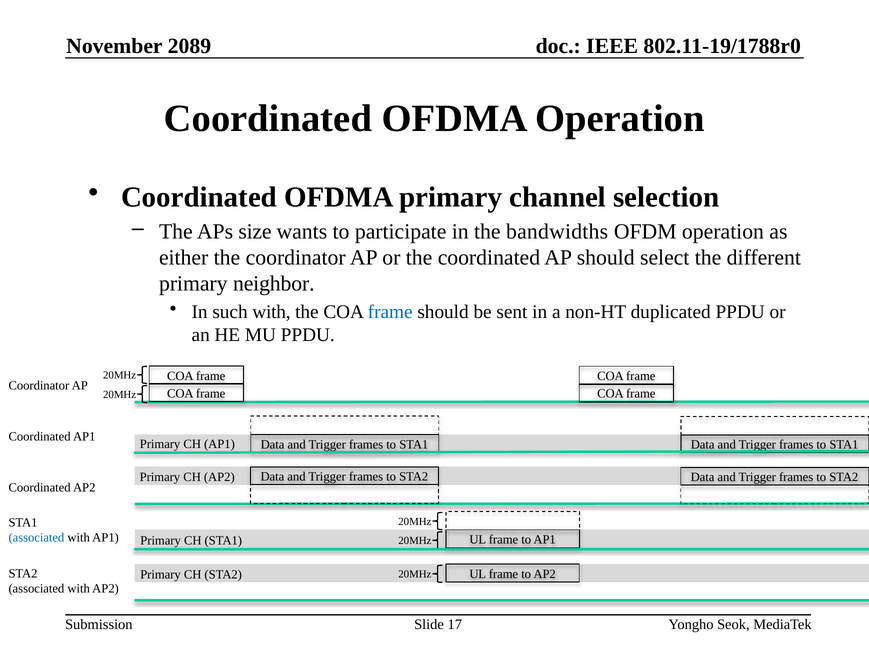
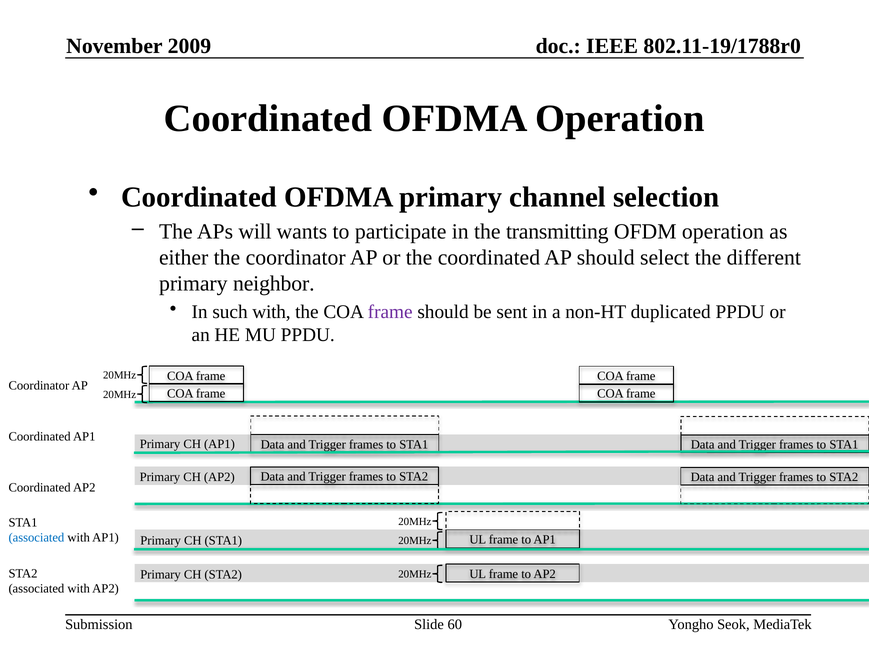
2089: 2089 -> 2009
size: size -> will
bandwidths: bandwidths -> transmitting
frame at (390, 312) colour: blue -> purple
17: 17 -> 60
